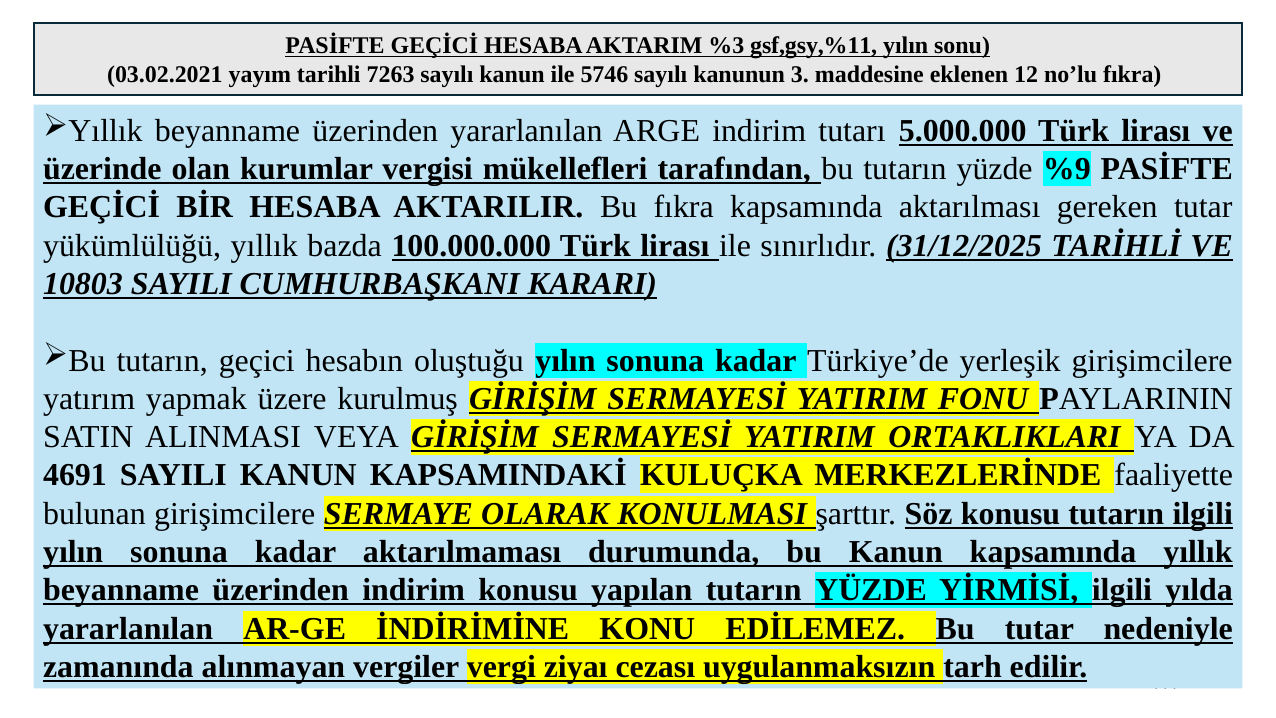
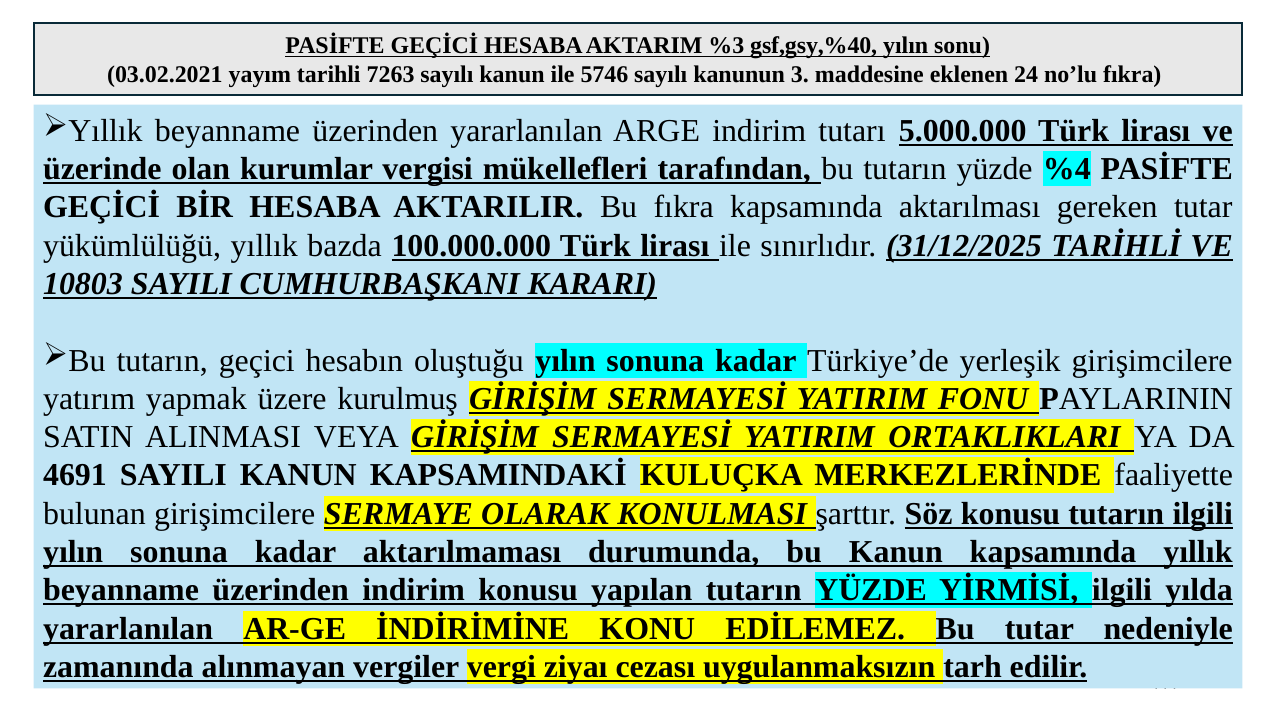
gsf,gsy,%11: gsf,gsy,%11 -> gsf,gsy,%40
12: 12 -> 24
%9: %9 -> %4
